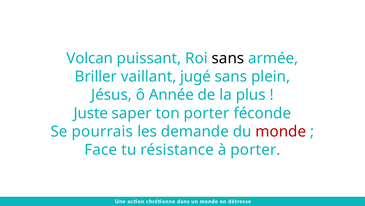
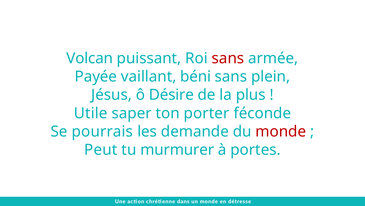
sans at (228, 58) colour: black -> red
Briller: Briller -> Payée
jugé: jugé -> béni
Année: Année -> Désire
Juste: Juste -> Utile
Face: Face -> Peut
résistance: résistance -> murmurer
à porter: porter -> portes
